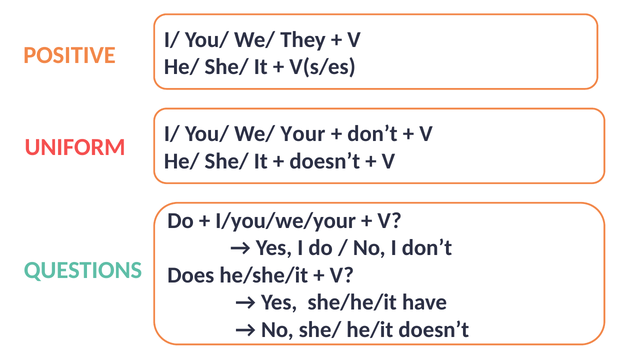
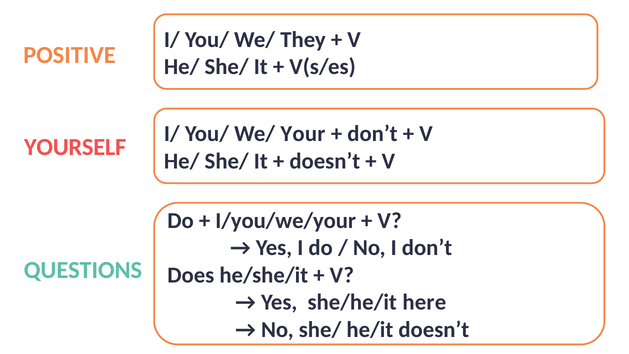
UNIFORM: UNIFORM -> YOURSELF
have: have -> here
